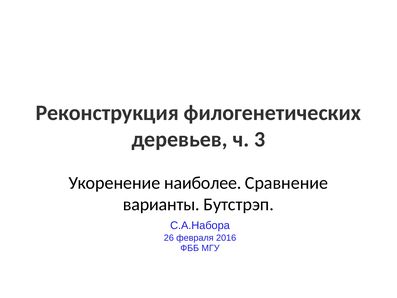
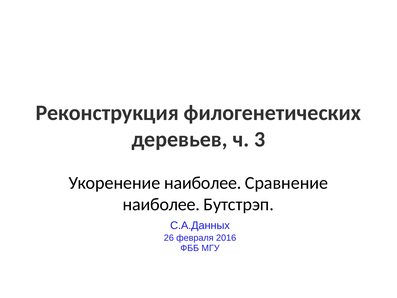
варианты at (161, 204): варианты -> наиболее
С.А.Набора: С.А.Набора -> С.А.Данных
